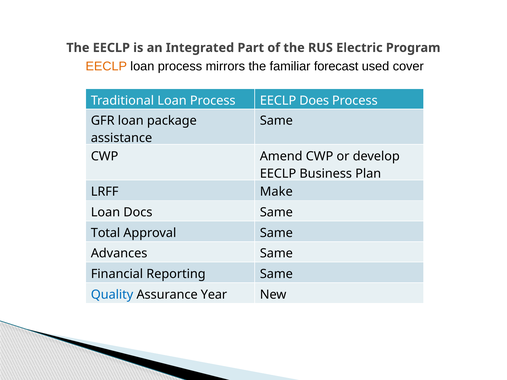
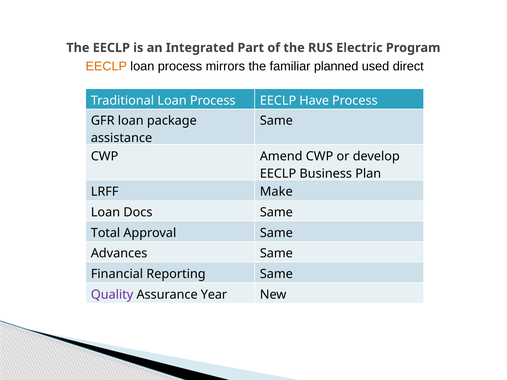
forecast: forecast -> planned
cover: cover -> direct
Does: Does -> Have
Quality colour: blue -> purple
